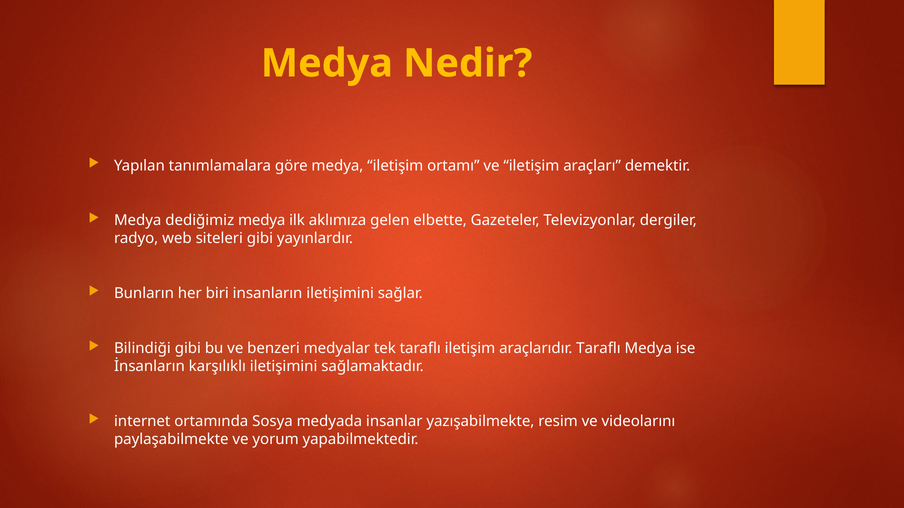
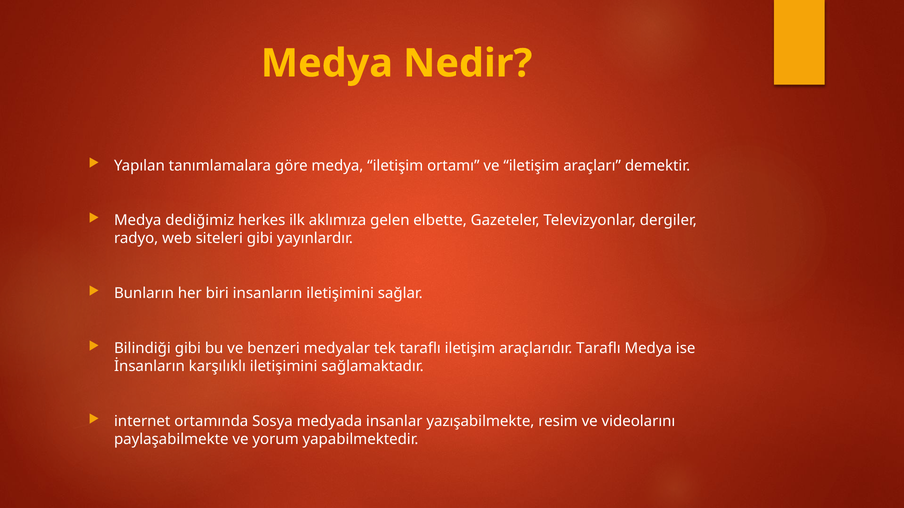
dediğimiz medya: medya -> herkes
